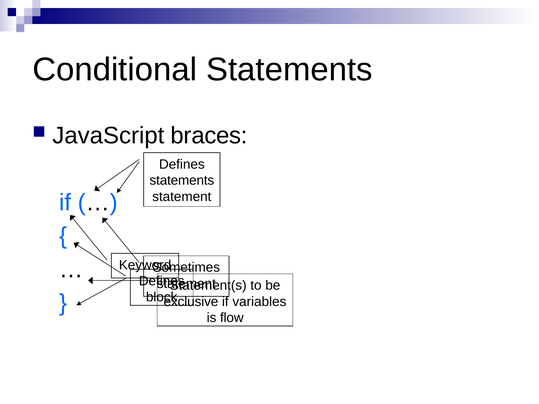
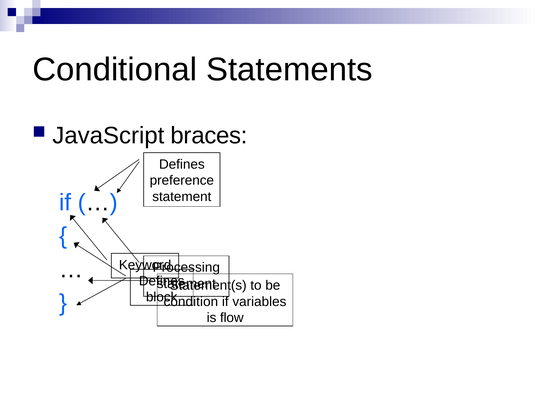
statements at (182, 181): statements -> preference
Sometimes: Sometimes -> Processing
exclusive: exclusive -> condition
